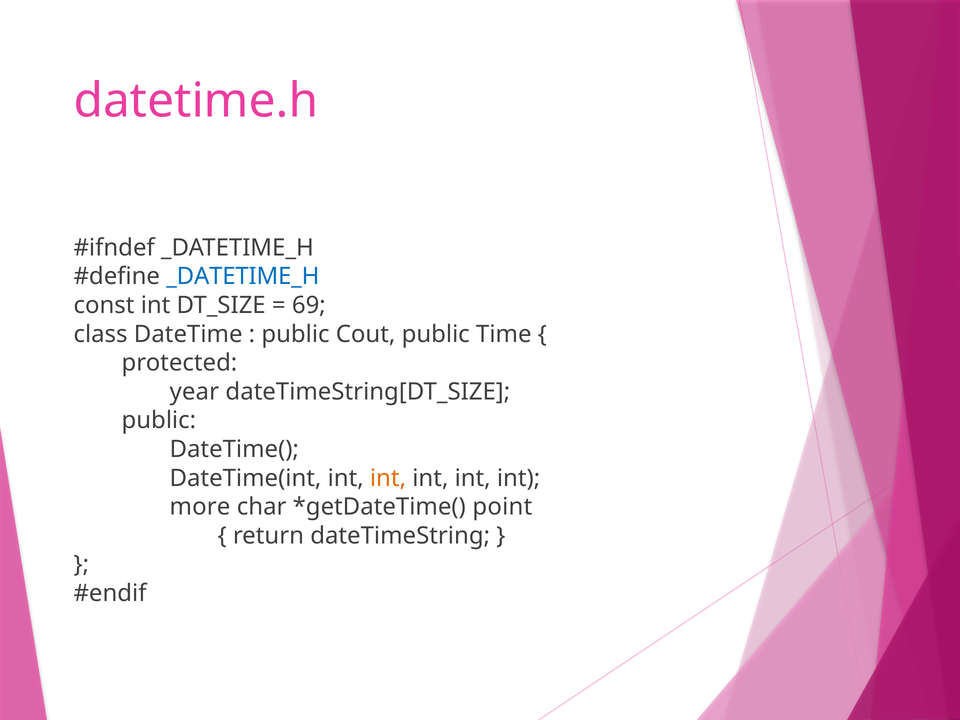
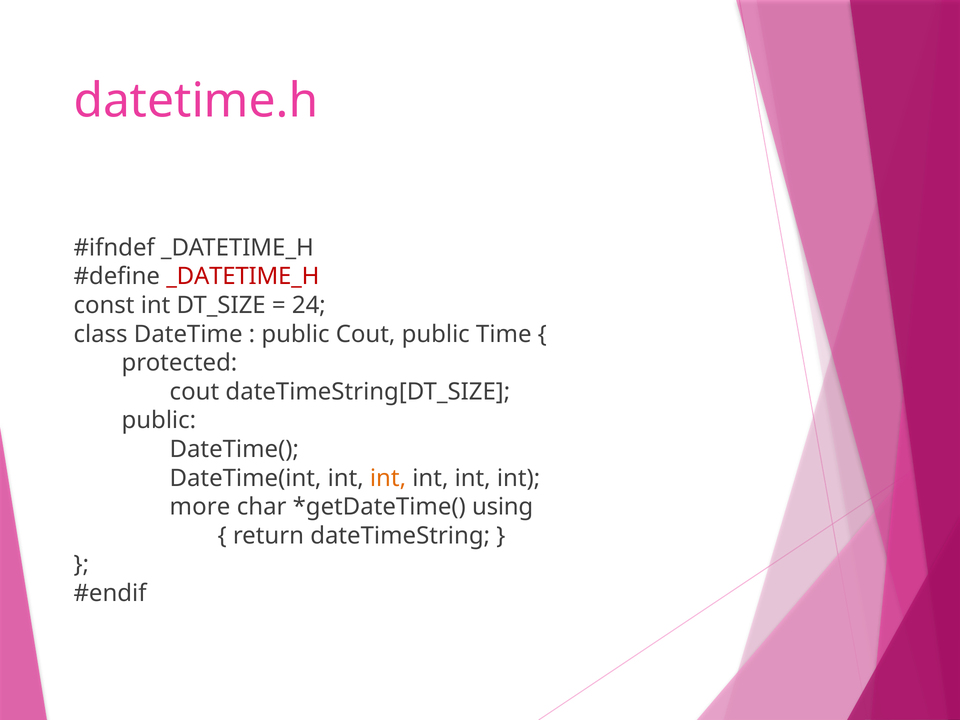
_DATETIME_H at (243, 277) colour: blue -> red
69: 69 -> 24
year at (194, 392): year -> cout
point: point -> using
